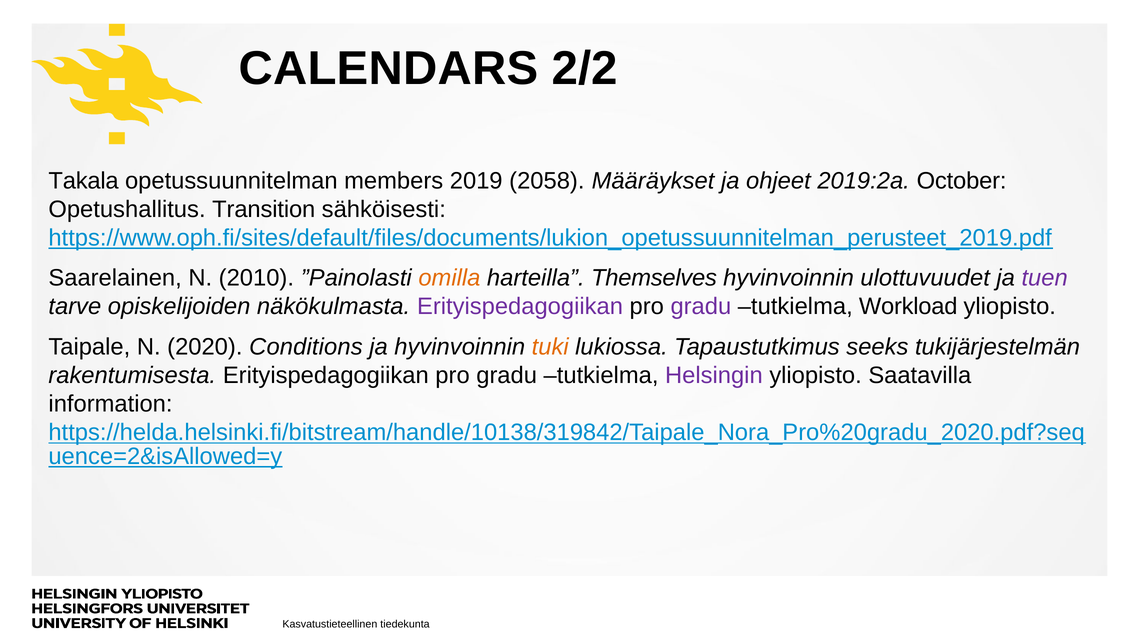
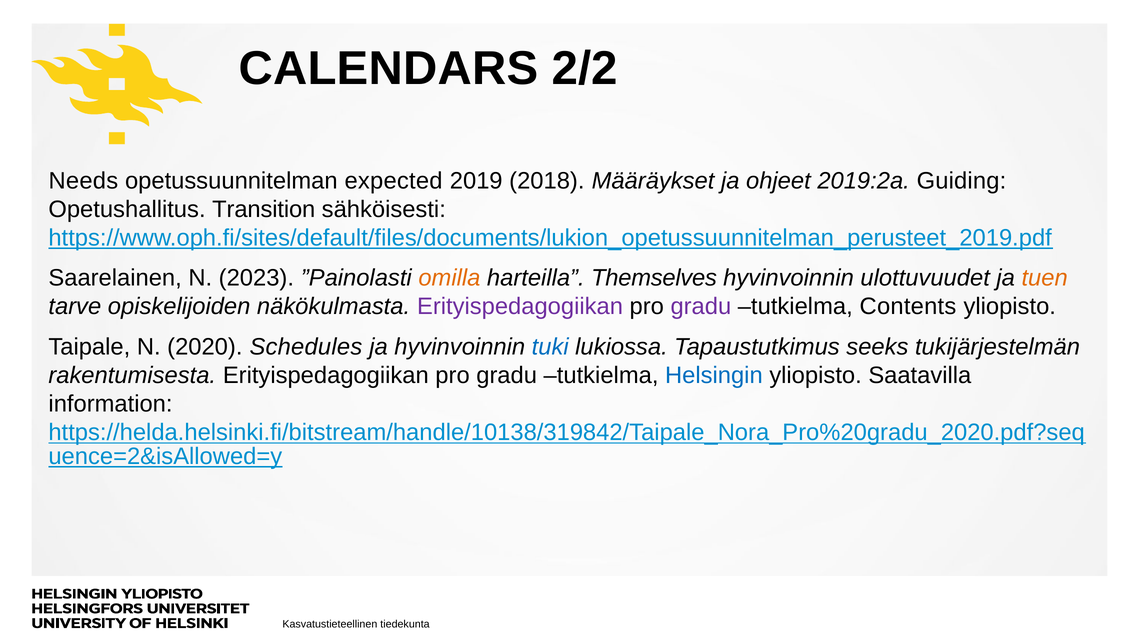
Takala: Takala -> Needs
members: members -> expected
2058: 2058 -> 2018
October: October -> Guiding
2010: 2010 -> 2023
tuen colour: purple -> orange
Workload: Workload -> Contents
Conditions: Conditions -> Schedules
tuki colour: orange -> blue
Helsingin colour: purple -> blue
